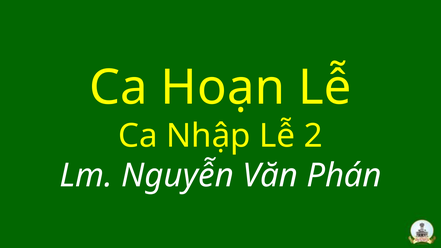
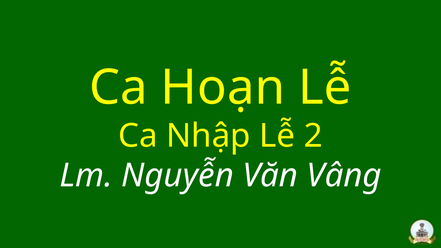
Phán: Phán -> Vâng
